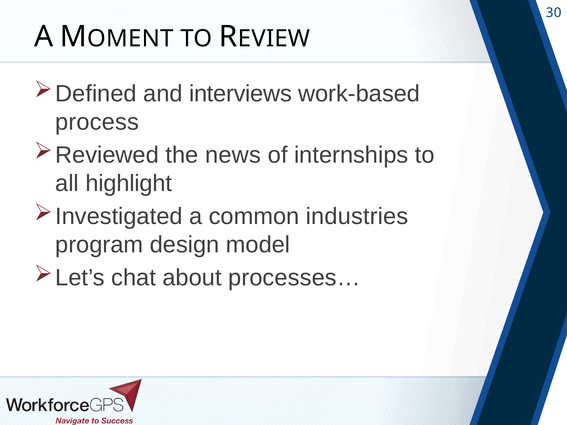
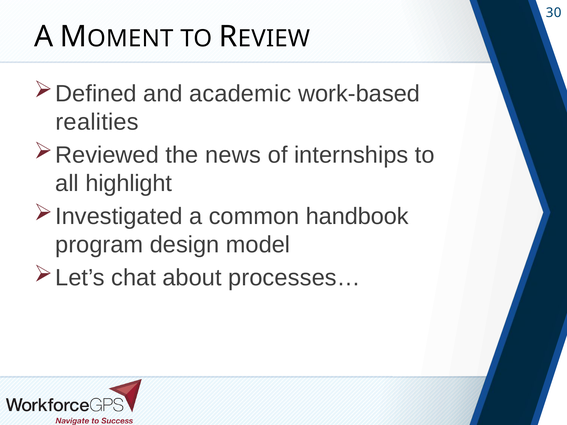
interviews: interviews -> academic
process: process -> realities
industries: industries -> handbook
